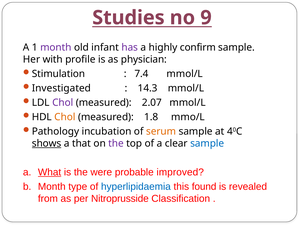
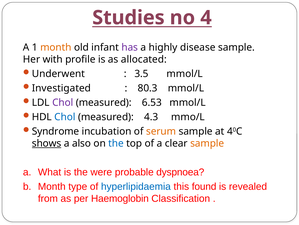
9: 9 -> 4
month at (56, 47) colour: purple -> orange
confirm: confirm -> disease
physician: physician -> allocated
Stimulation: Stimulation -> Underwent
7.4: 7.4 -> 3.5
14.3: 14.3 -> 80.3
2.07: 2.07 -> 6.53
Chol at (65, 117) colour: orange -> blue
1.8: 1.8 -> 4.3
Pathology: Pathology -> Syndrome
that: that -> also
the at (116, 143) colour: purple -> blue
sample at (207, 143) colour: blue -> orange
What underline: present -> none
improved: improved -> dyspnoea
Nitroprusside: Nitroprusside -> Haemoglobin
